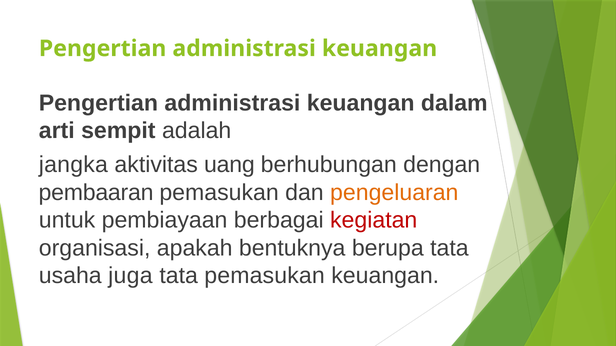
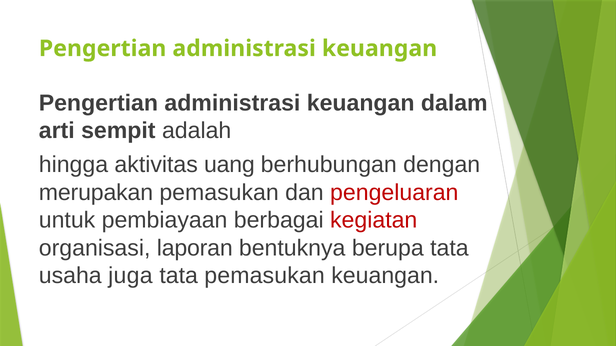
jangka: jangka -> hingga
pembaaran: pembaaran -> merupakan
pengeluaran colour: orange -> red
apakah: apakah -> laporan
